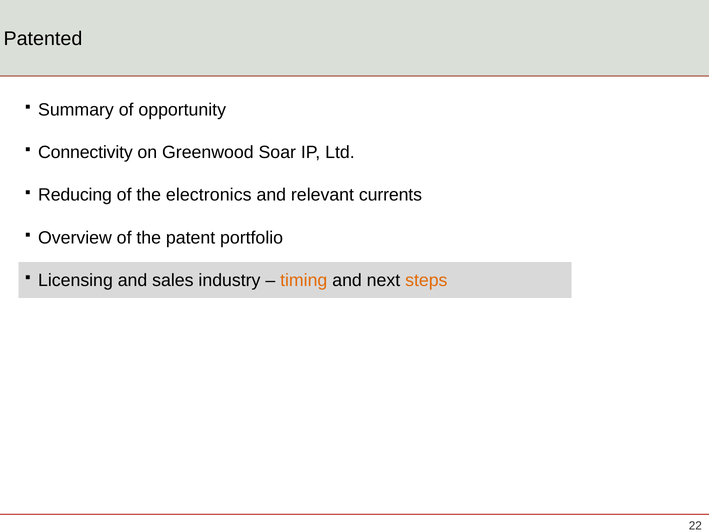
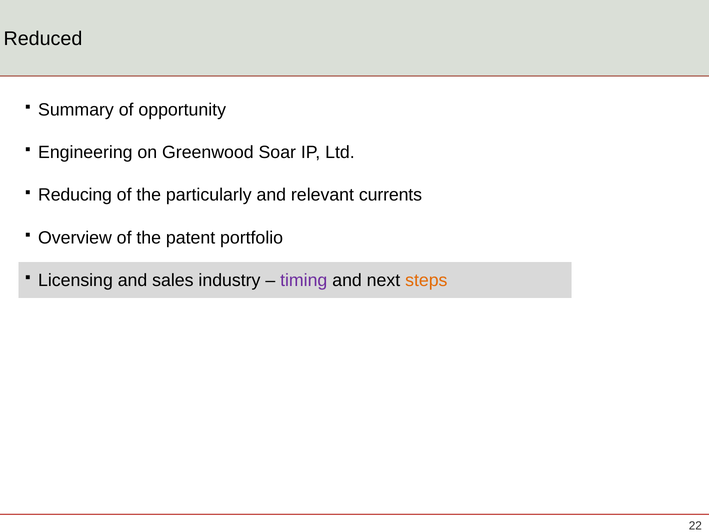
Patented: Patented -> Reduced
Connectivity: Connectivity -> Engineering
electronics: electronics -> particularly
timing colour: orange -> purple
